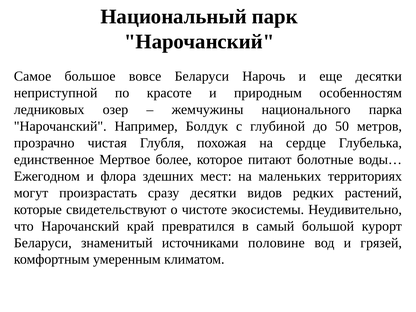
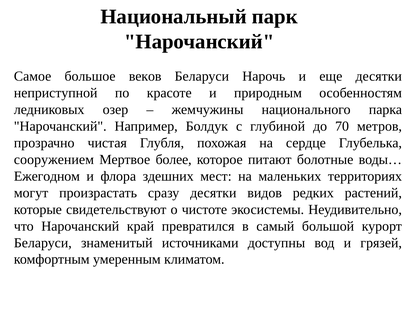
вовсе: вовсе -> веков
50: 50 -> 70
единственное: единственное -> сооружением
половине: половине -> доступны
